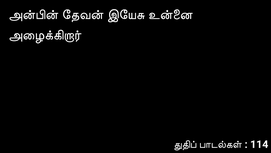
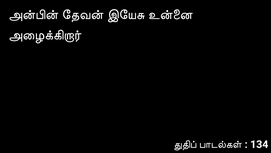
114: 114 -> 134
